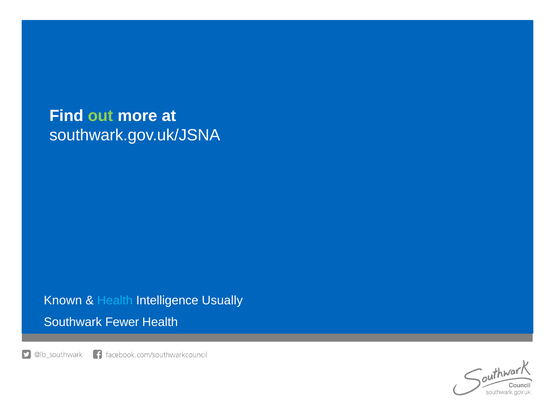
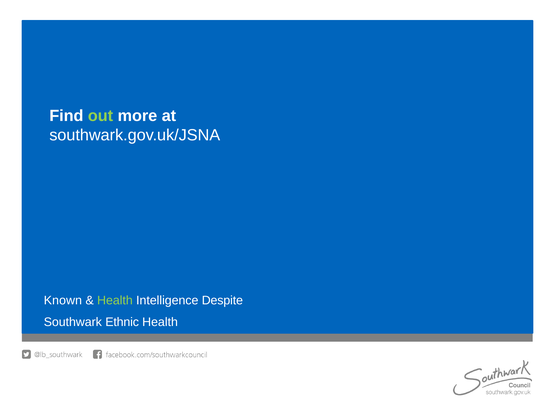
Health at (115, 300) colour: light blue -> light green
Usually: Usually -> Despite
Fewer: Fewer -> Ethnic
